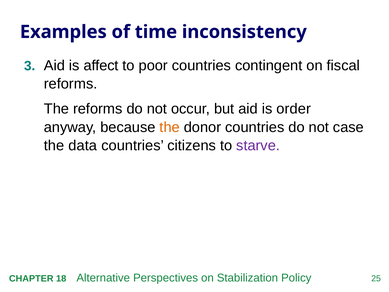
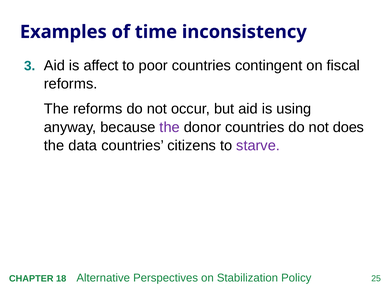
order: order -> using
the at (170, 127) colour: orange -> purple
case: case -> does
